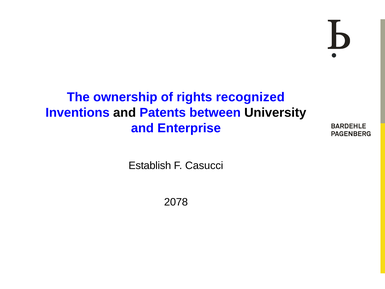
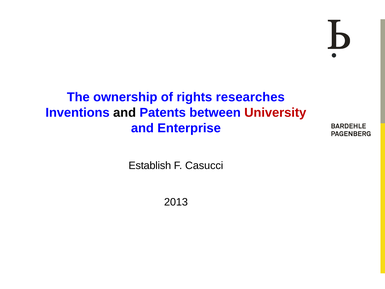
recognized: recognized -> researches
University colour: black -> red
2078: 2078 -> 2013
